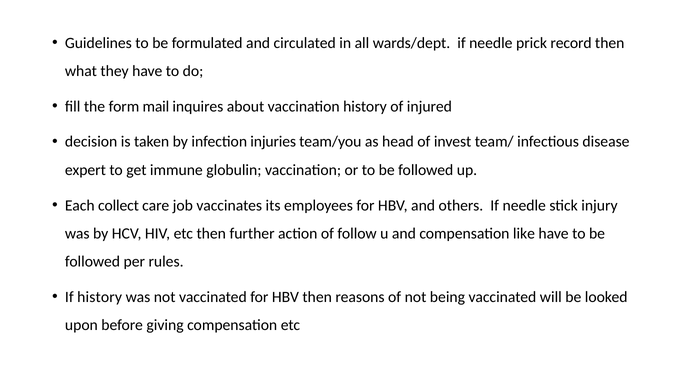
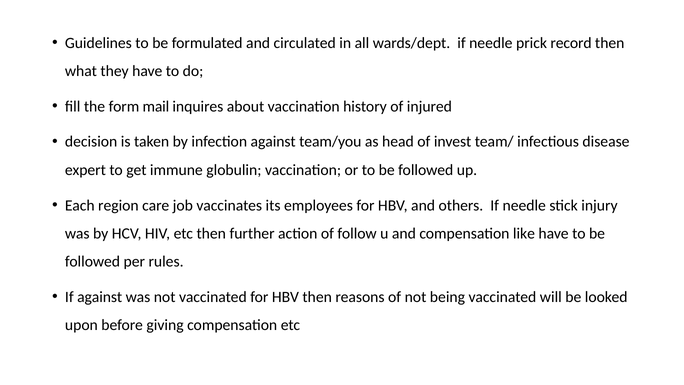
infection injuries: injuries -> against
collect: collect -> region
If history: history -> against
